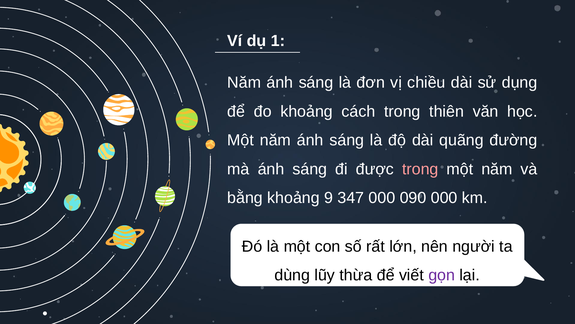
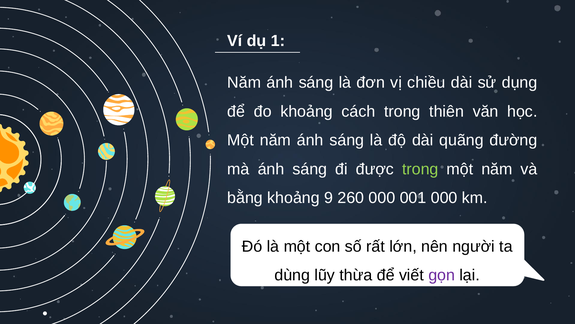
trong at (420, 169) colour: pink -> light green
347: 347 -> 260
090: 090 -> 001
